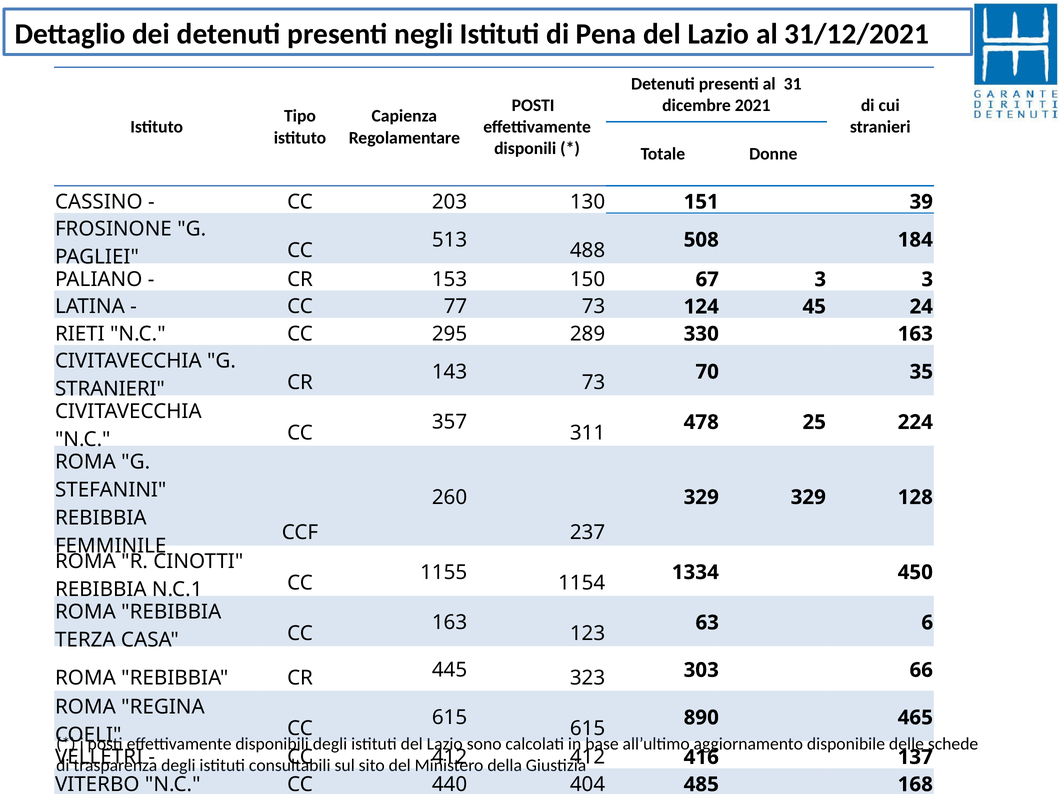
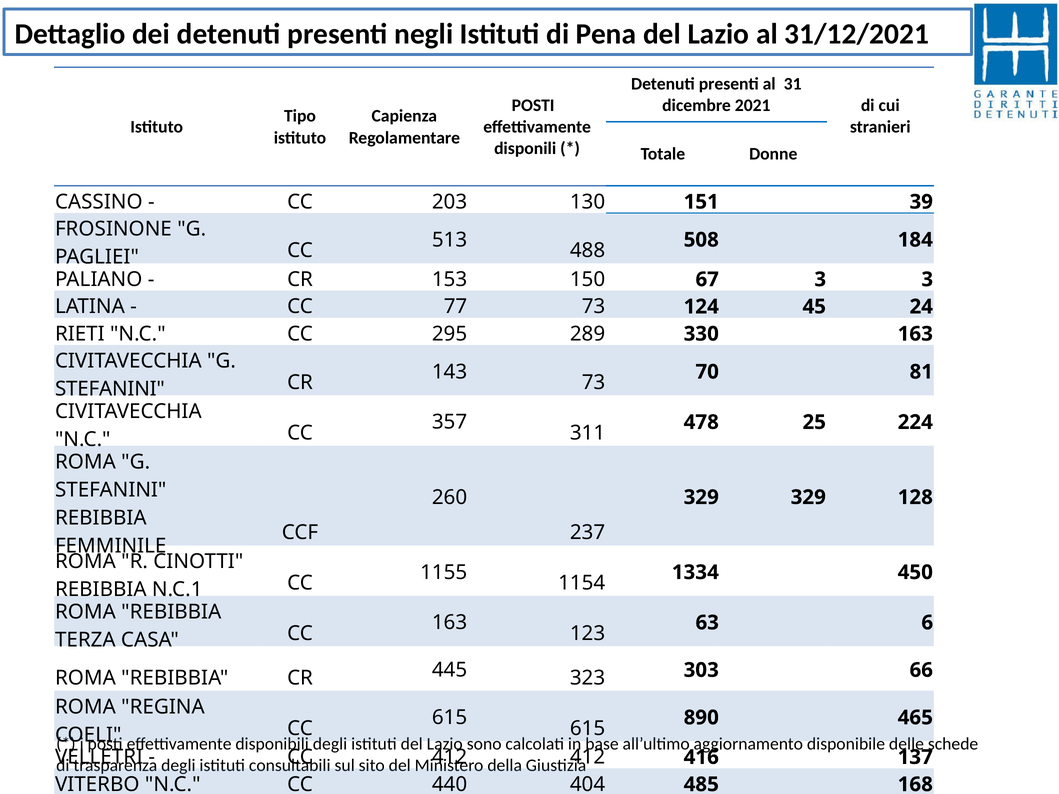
35: 35 -> 81
STRANIERI at (110, 389): STRANIERI -> STEFANINI
